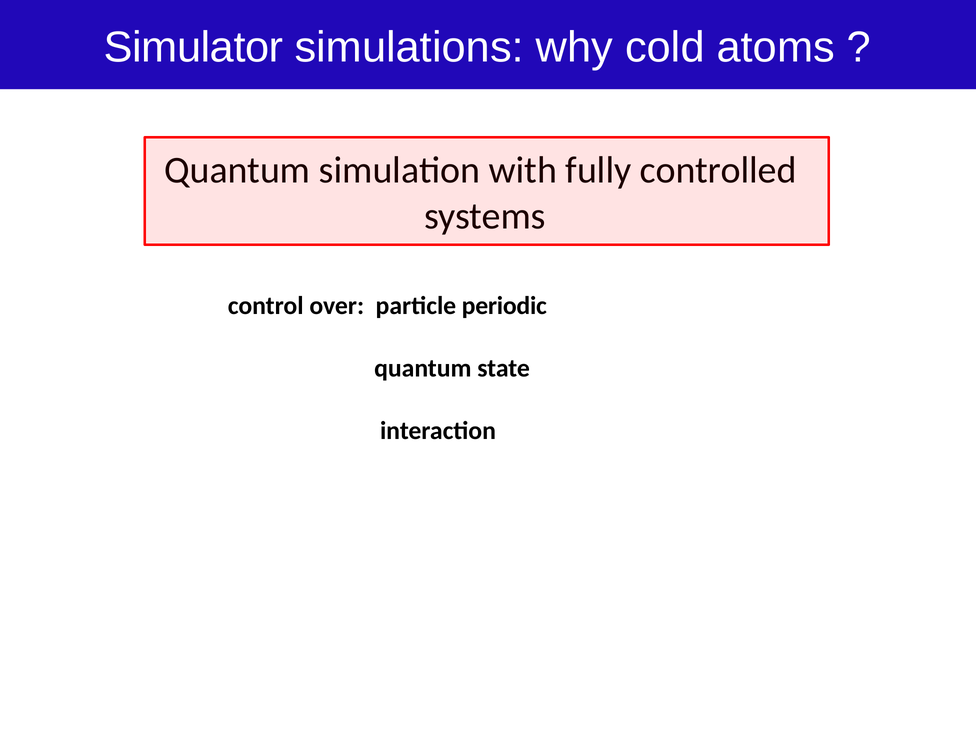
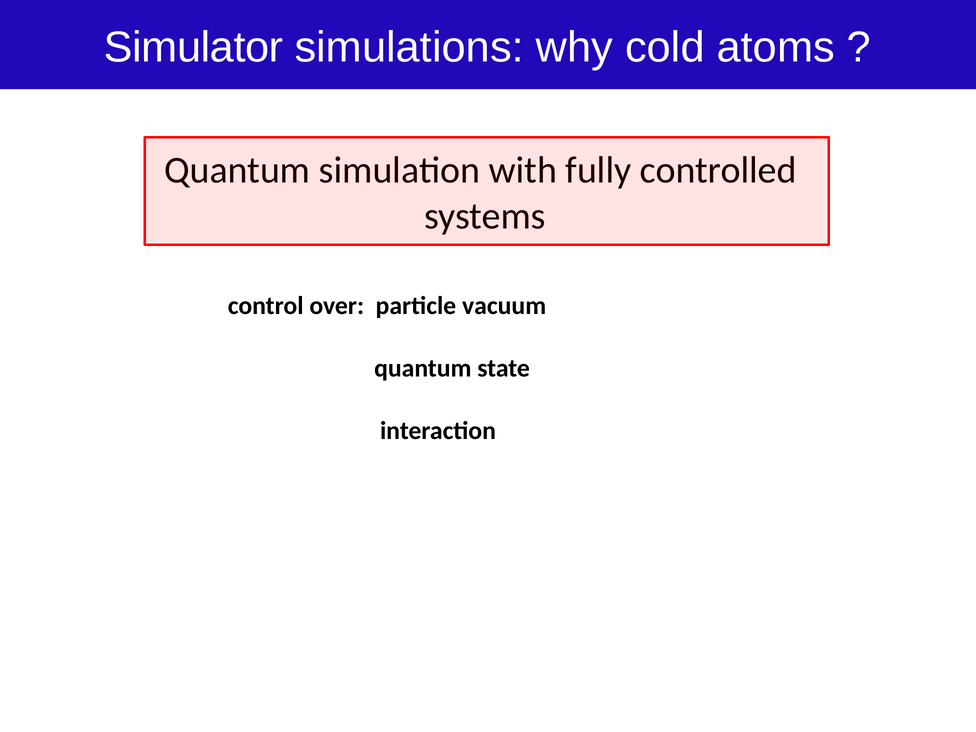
particle periodic: periodic -> vacuum
